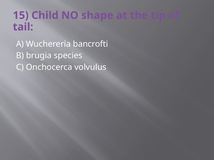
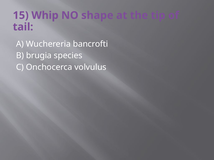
Child: Child -> Whip
